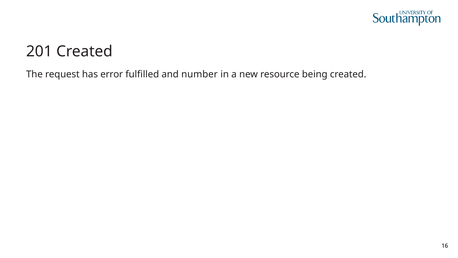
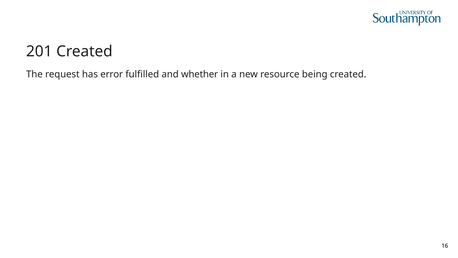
number: number -> whether
